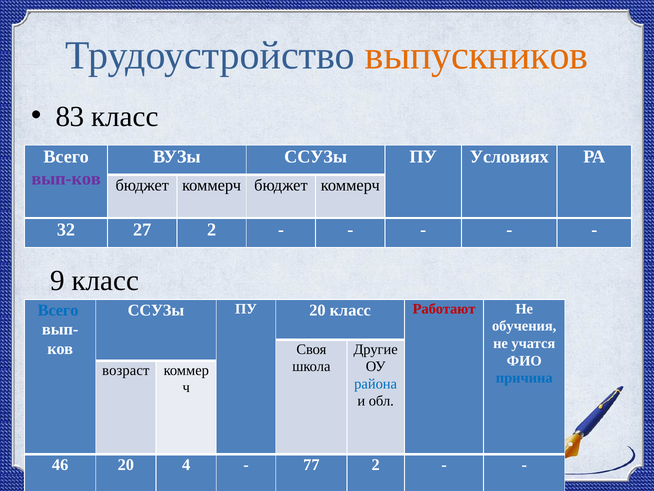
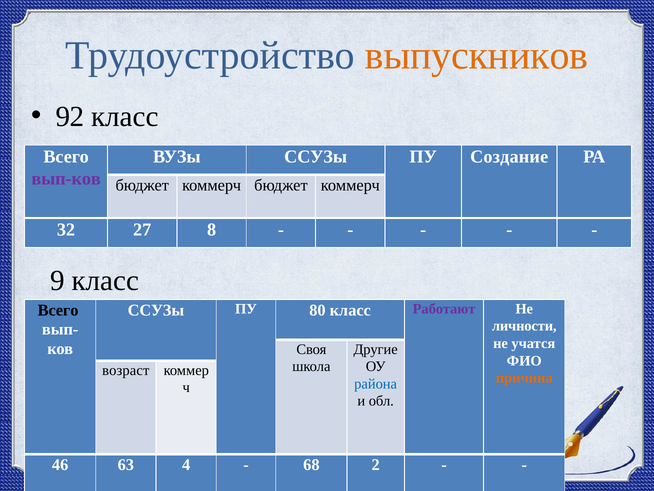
83: 83 -> 92
Условиях: Условиях -> Создание
27 2: 2 -> 8
Всего at (58, 310) colour: blue -> black
ПУ 20: 20 -> 80
Работают colour: red -> purple
обучения: обучения -> личности
причина colour: blue -> orange
46 20: 20 -> 63
77: 77 -> 68
